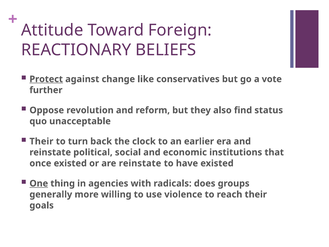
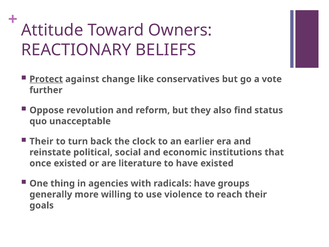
Foreign: Foreign -> Owners
are reinstate: reinstate -> literature
One underline: present -> none
radicals does: does -> have
